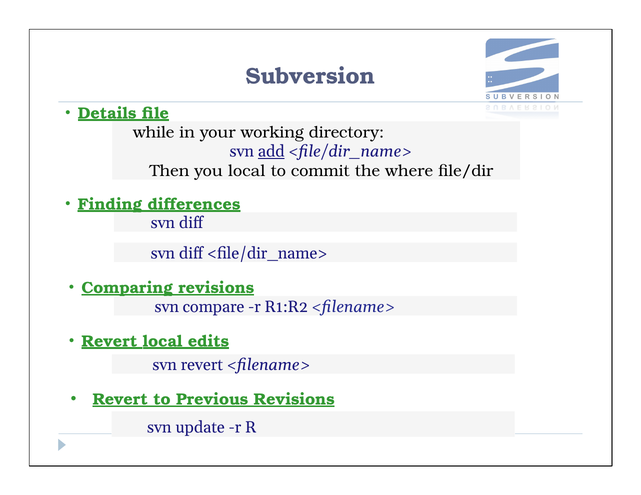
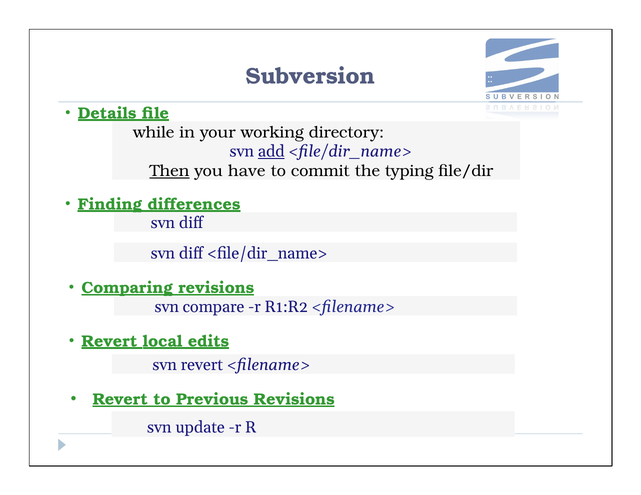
Then underline: none -> present
you local: local -> have
where: where -> typing
